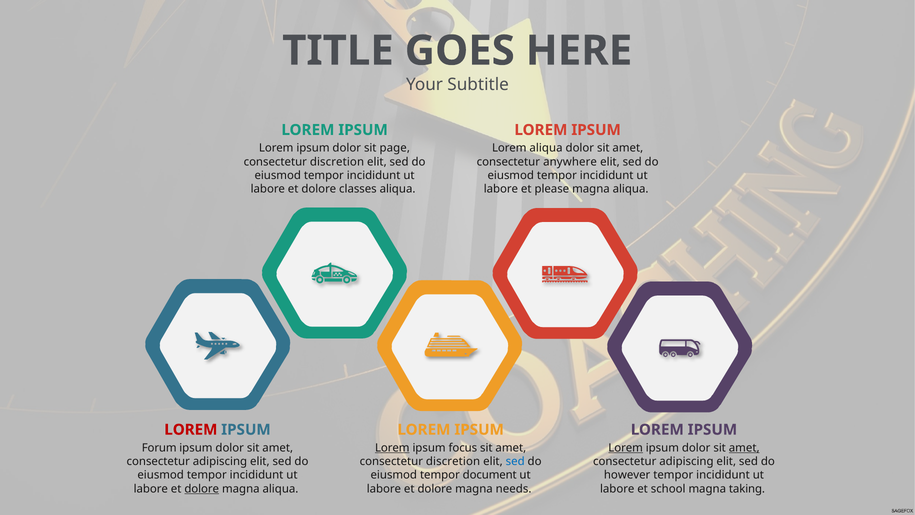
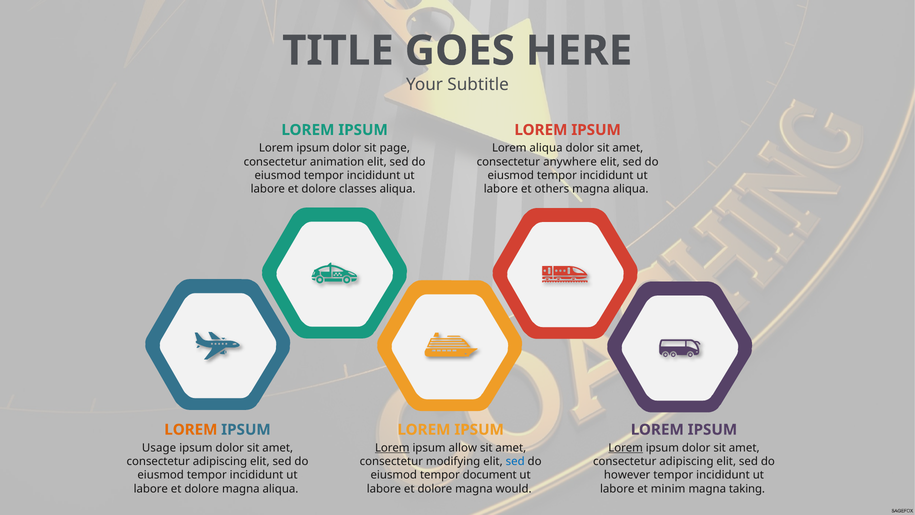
discretion at (337, 162): discretion -> animation
please: please -> others
LOREM at (191, 429) colour: red -> orange
Forum: Forum -> Usage
focus: focus -> allow
amet at (744, 447) underline: present -> none
discretion at (453, 461): discretion -> modifying
dolore at (202, 489) underline: present -> none
needs: needs -> would
school: school -> minim
